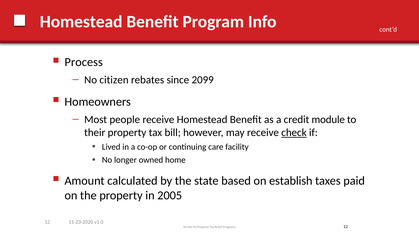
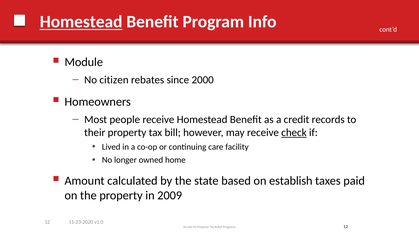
Homestead at (81, 22) underline: none -> present
Process: Process -> Module
2099: 2099 -> 2000
module: module -> records
2005: 2005 -> 2009
